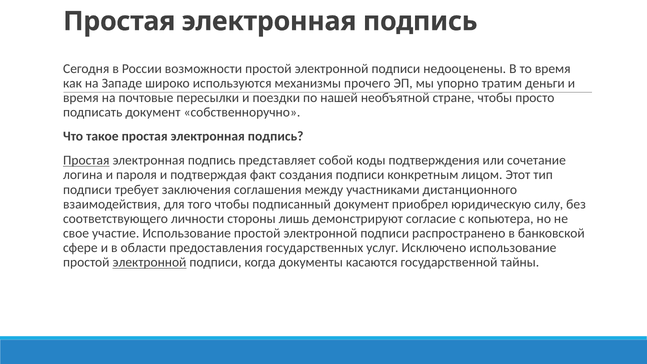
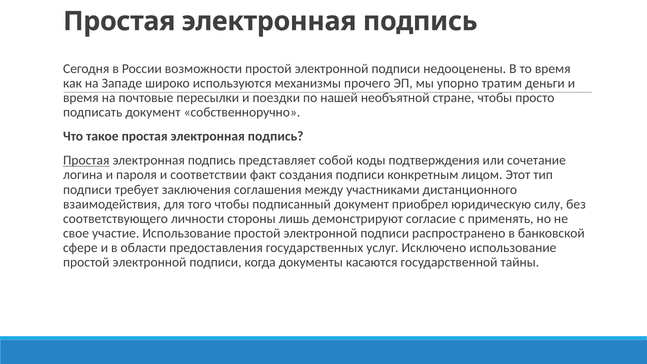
подтверждая: подтверждая -> соответствии
копьютера: копьютера -> применять
электронной at (149, 262) underline: present -> none
